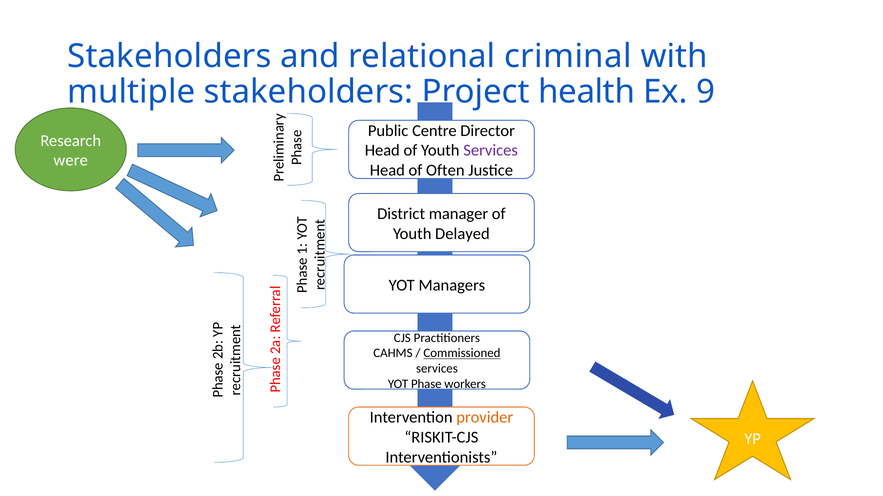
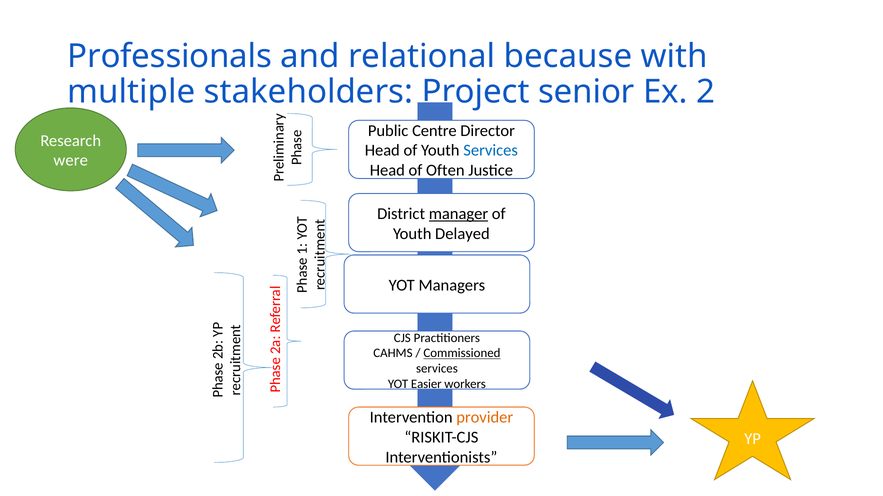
Stakeholders at (169, 56): Stakeholders -> Professionals
criminal: criminal -> because
health: health -> senior
Ex 9: 9 -> 2
Services at (491, 151) colour: purple -> blue
manager underline: none -> present
Phase: Phase -> Easier
